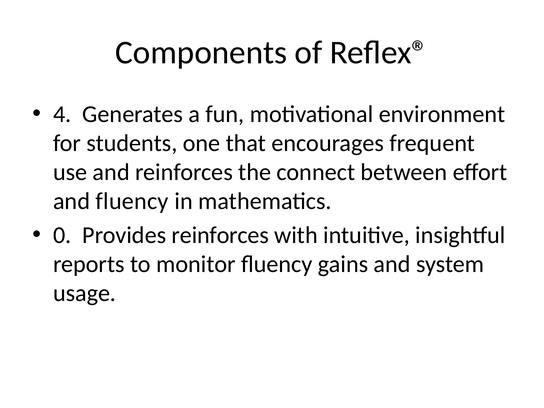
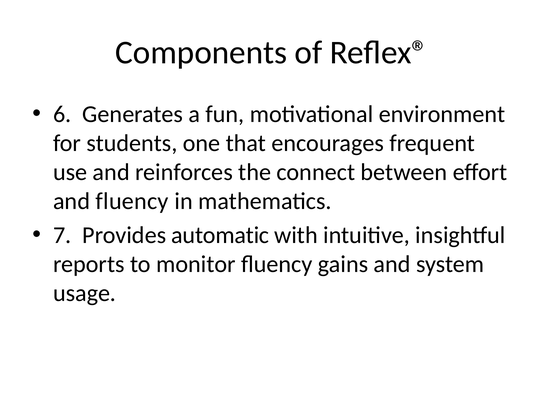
4: 4 -> 6
0: 0 -> 7
Provides reinforces: reinforces -> automatic
